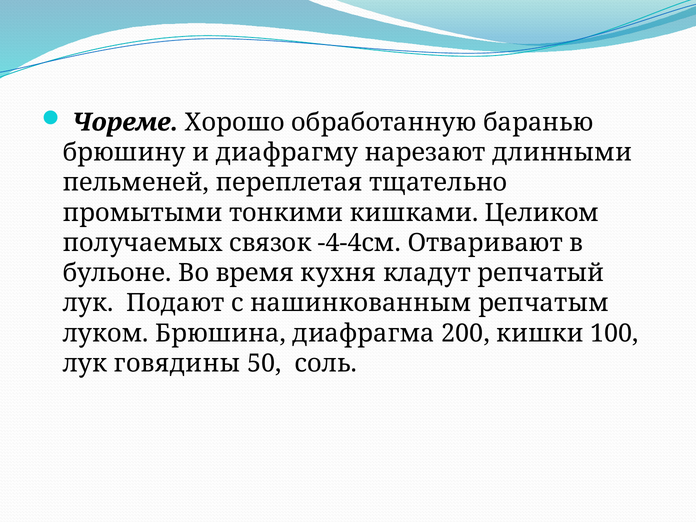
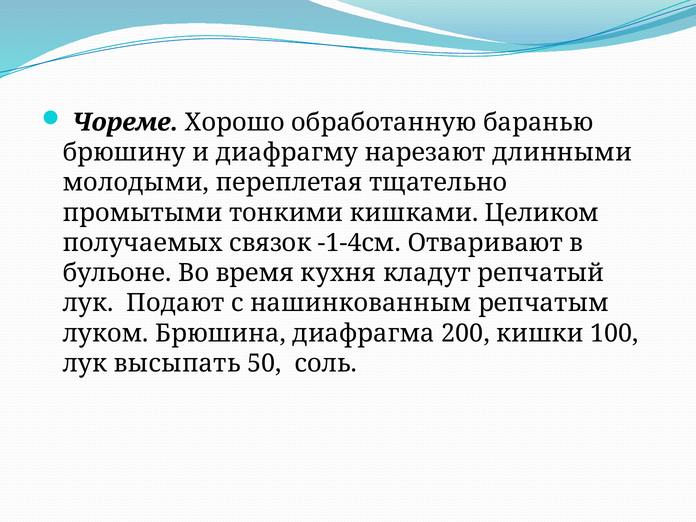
пельменей: пельменей -> молодыми
-4-4см: -4-4см -> -1-4см
говядины: говядины -> высыпать
